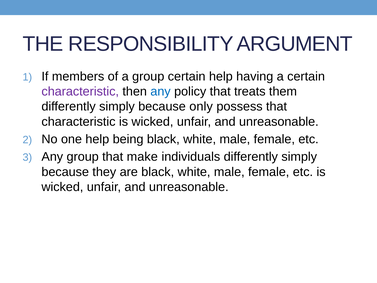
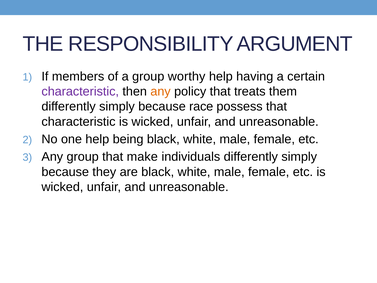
group certain: certain -> worthy
any at (161, 91) colour: blue -> orange
only: only -> race
